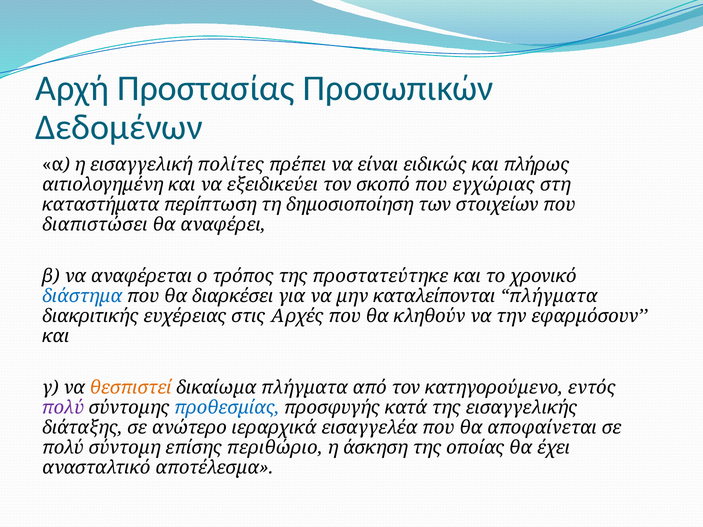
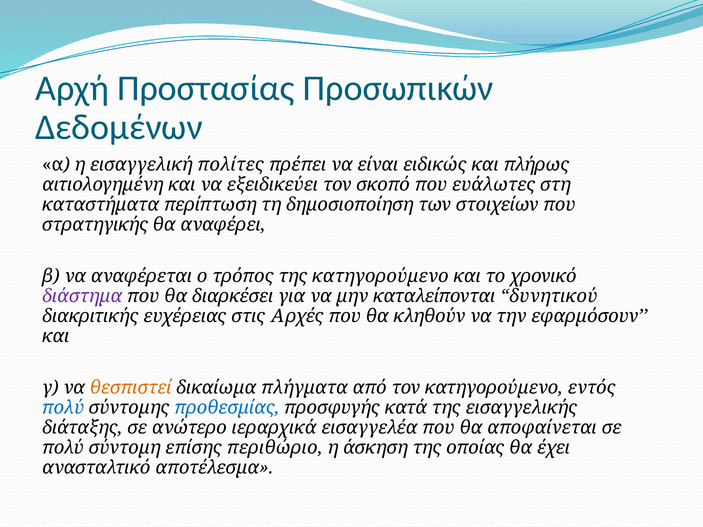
εγχώριας: εγχώριας -> ευάλωτες
διαπιστώσει: διαπιστώσει -> στρατηγικής
της προστατεύτηκε: προστατεύτηκε -> κατηγορούµενο
διάστηµα colour: blue -> purple
καταλείπονται πλήγµατα: πλήγµατα -> δυνητικού
πολύ at (63, 408) colour: purple -> blue
